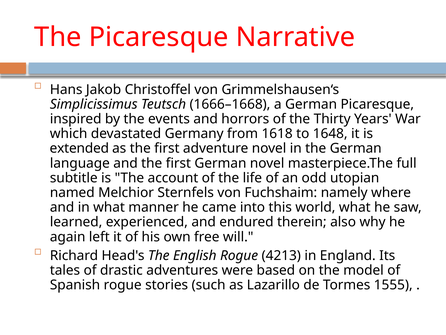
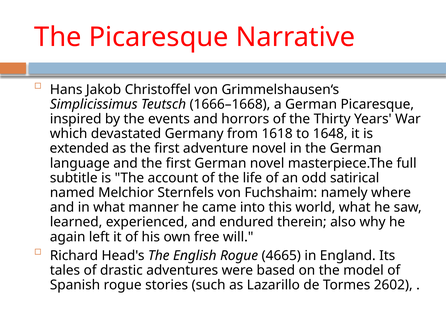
utopian: utopian -> satirical
4213: 4213 -> 4665
1555: 1555 -> 2602
